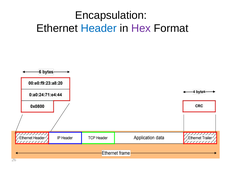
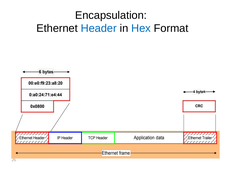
Hex colour: purple -> blue
